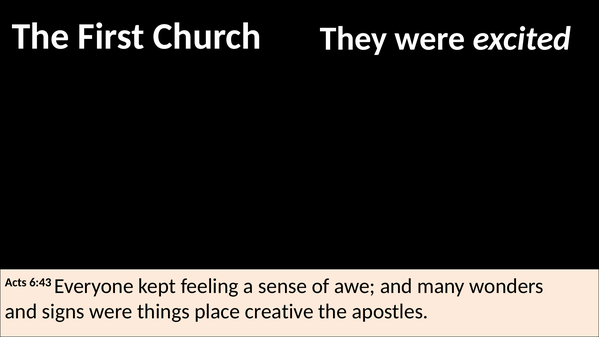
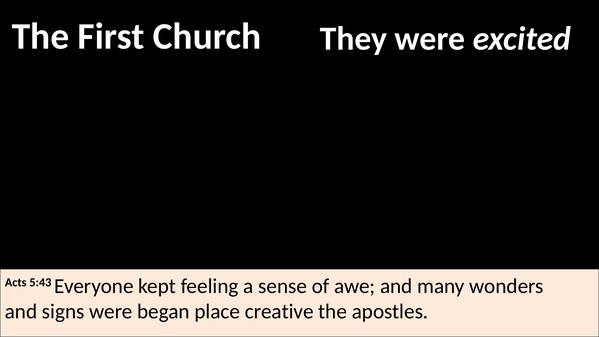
6:43: 6:43 -> 5:43
things: things -> began
